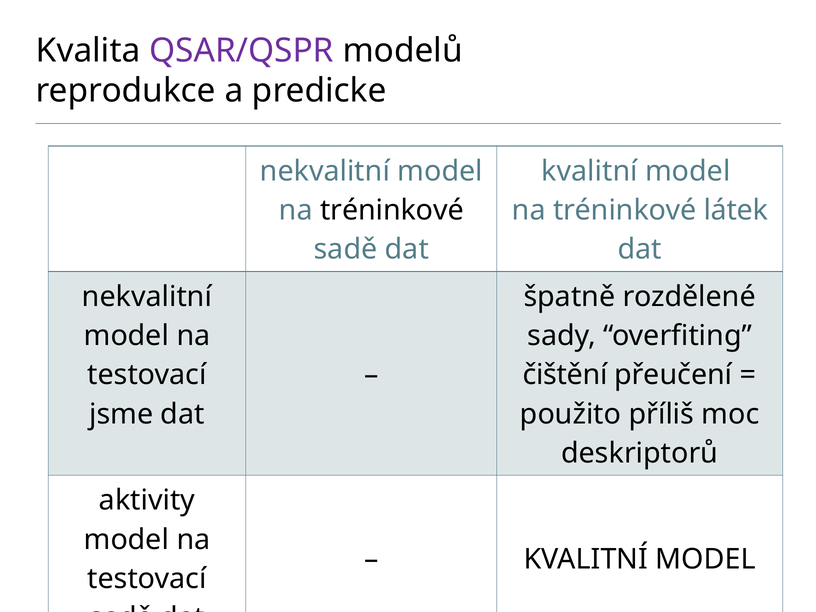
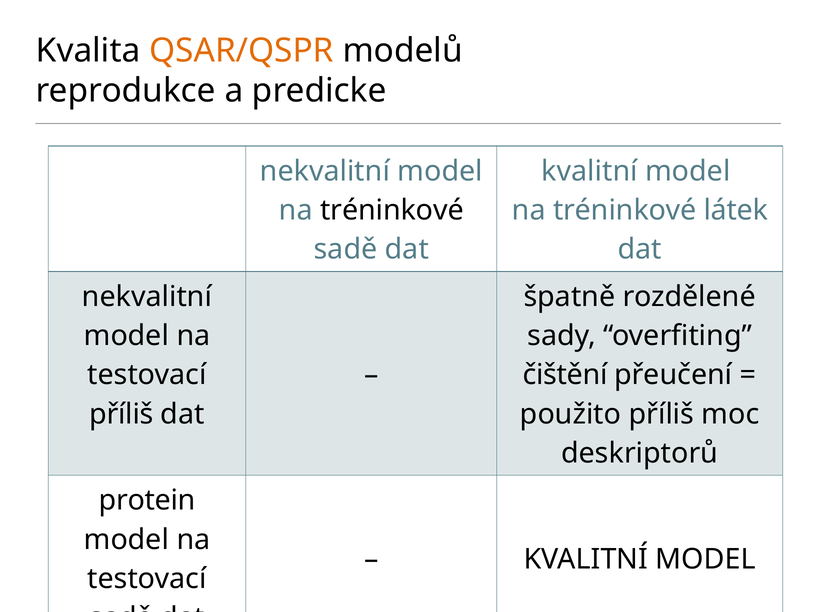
QSAR/QSPR colour: purple -> orange
jsme at (121, 414): jsme -> příliš
aktivity: aktivity -> protein
